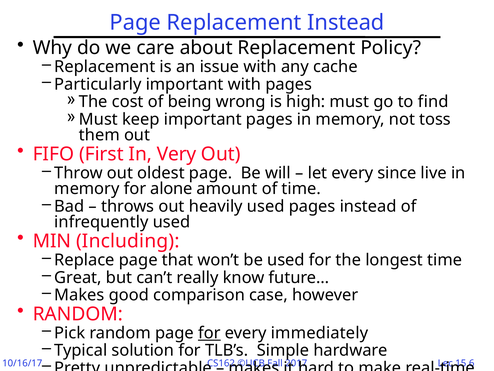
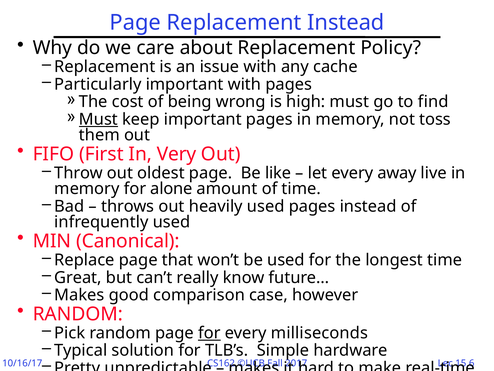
Must at (98, 119) underline: none -> present
will: will -> like
since: since -> away
Including: Including -> Canonical
immediately: immediately -> milliseconds
